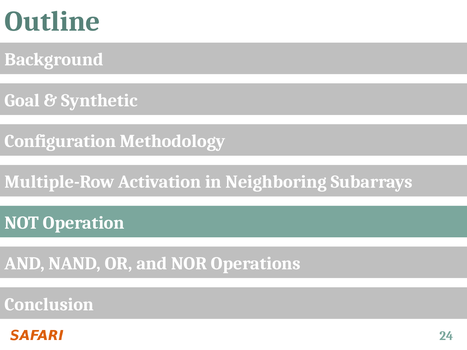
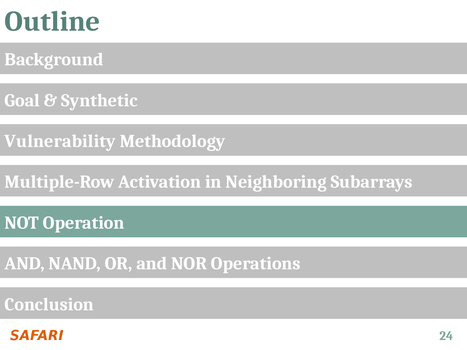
Configuration: Configuration -> Vulnerability
